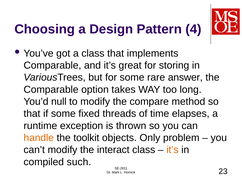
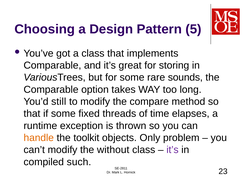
4: 4 -> 5
answer: answer -> sounds
null: null -> still
interact: interact -> without
it’s at (172, 150) colour: orange -> purple
